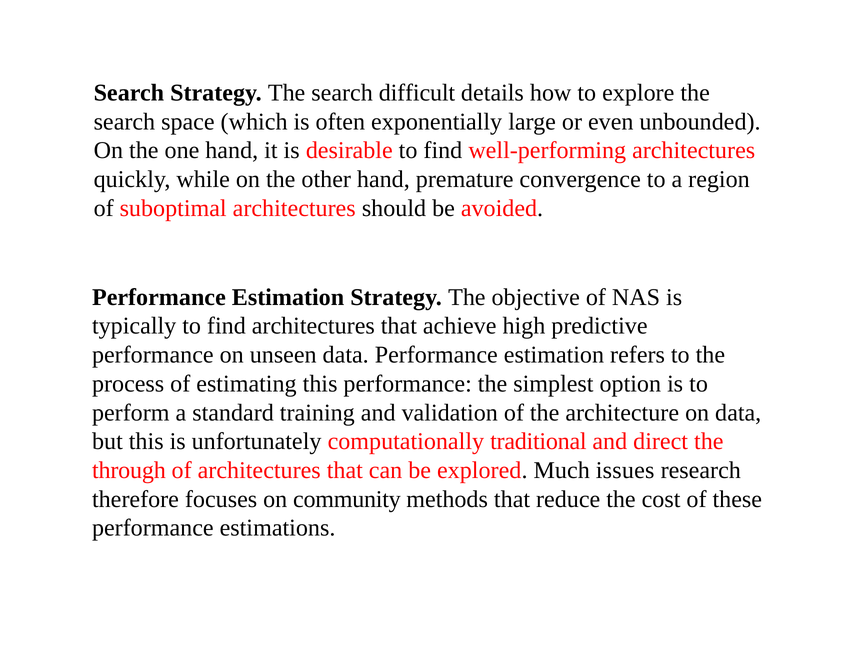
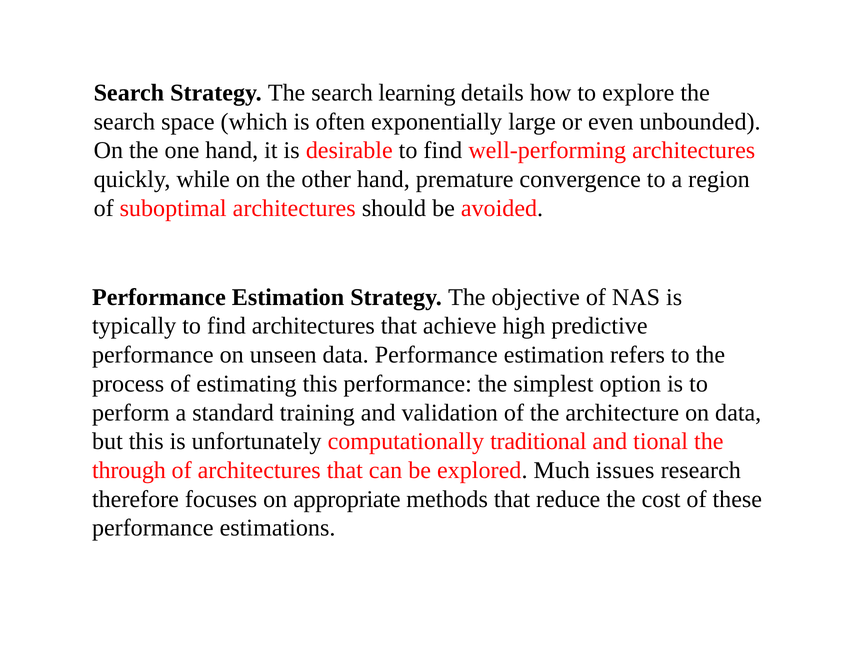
difficult: difficult -> learning
direct: direct -> tional
community: community -> appropriate
